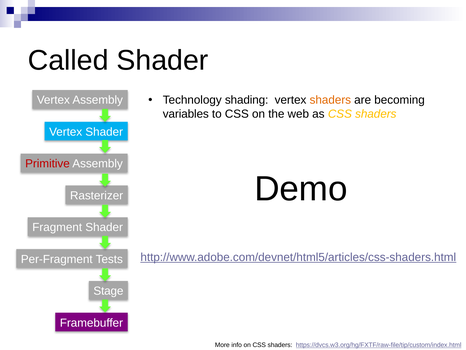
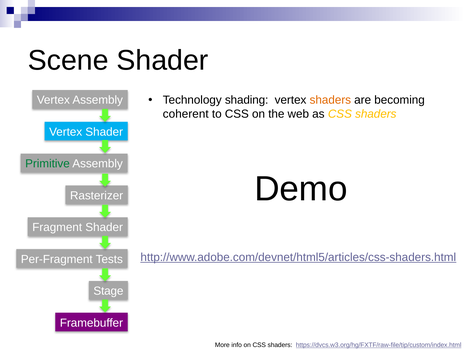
Called: Called -> Scene
variables: variables -> coherent
Primitive colour: red -> green
